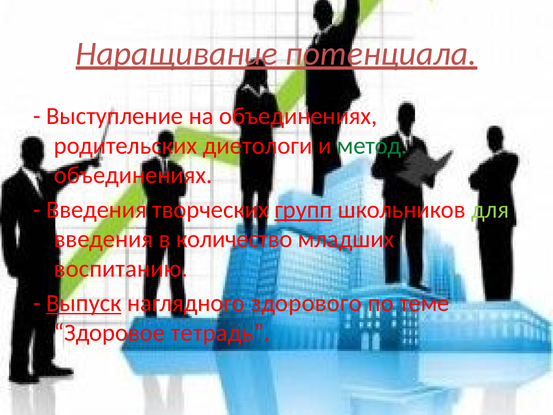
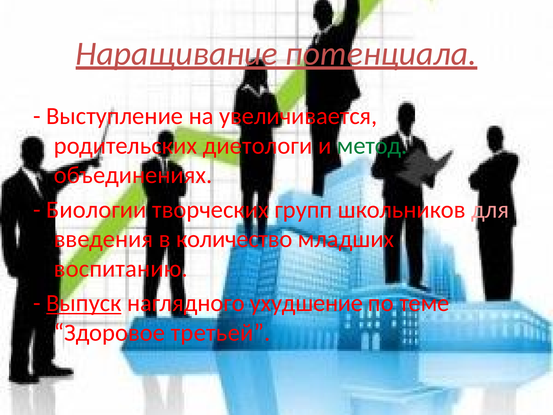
на объединениях: объединениях -> увеличивается
Введения at (96, 209): Введения -> Биологии
групп underline: present -> none
для colour: light green -> pink
здорового: здорового -> ухудшение
тетрадь: тетрадь -> третьей
